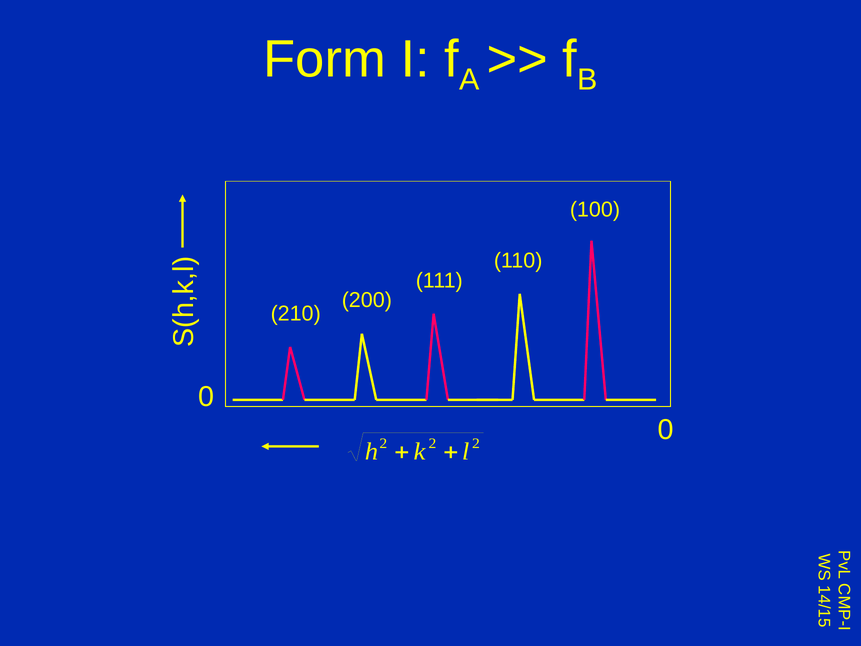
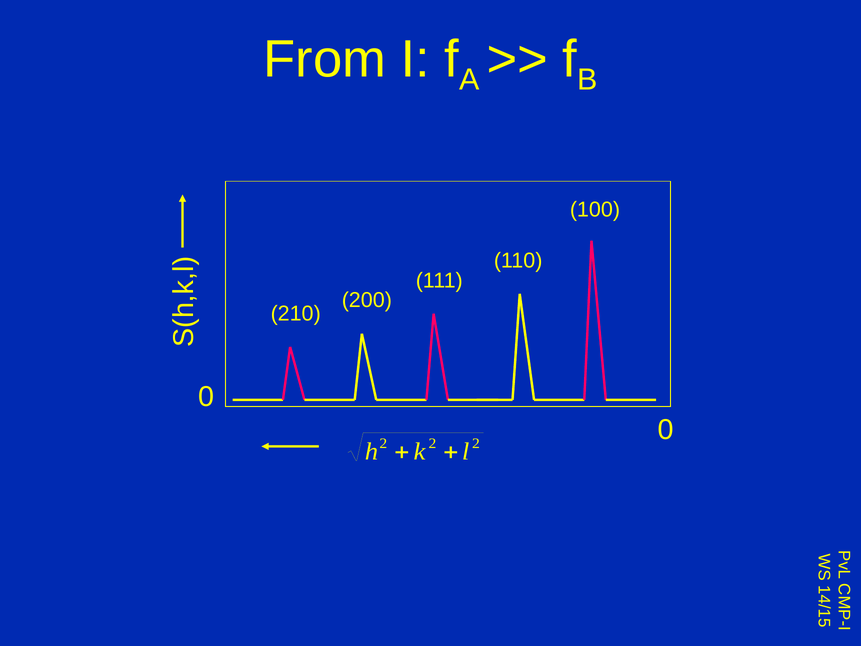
Form: Form -> From
